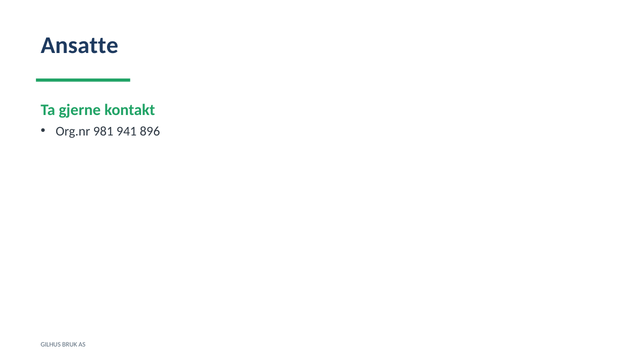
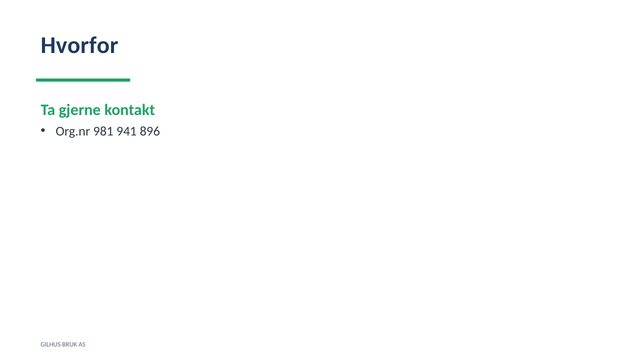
Ansatte: Ansatte -> Hvorfor
